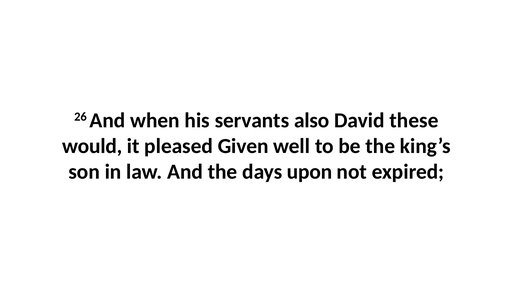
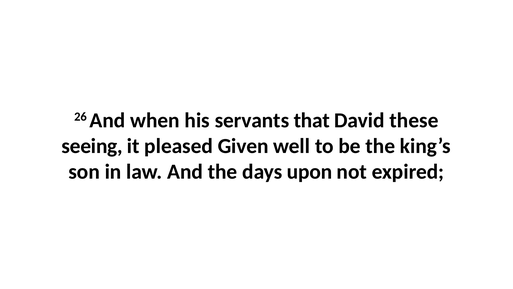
also: also -> that
would: would -> seeing
